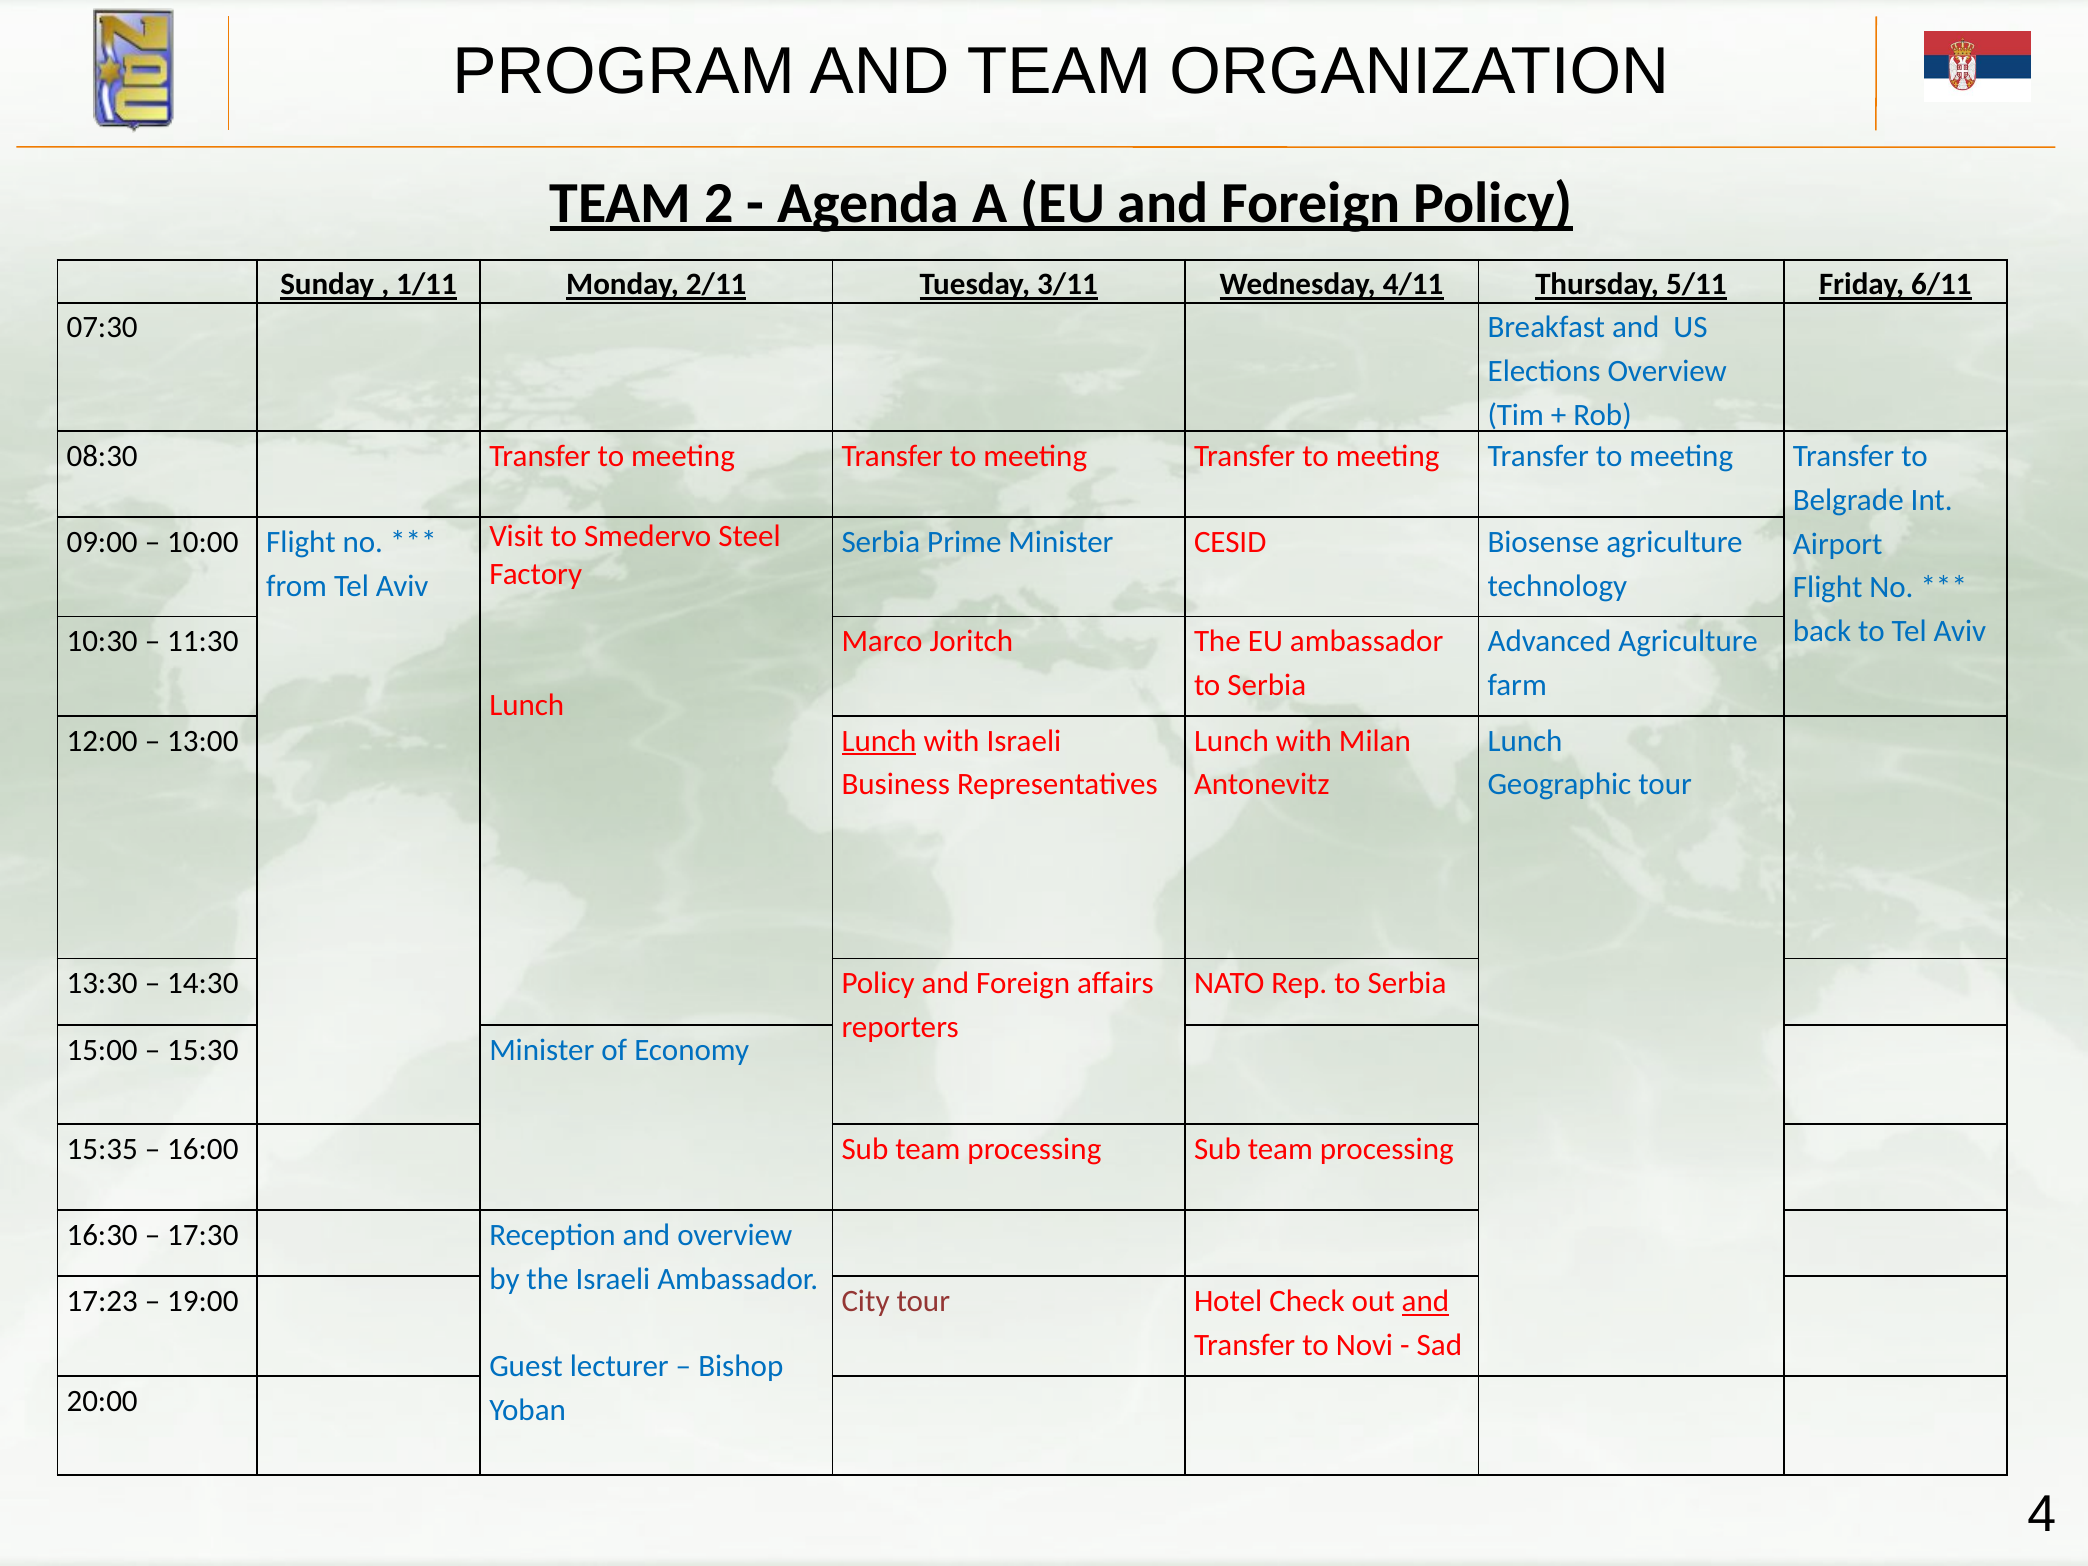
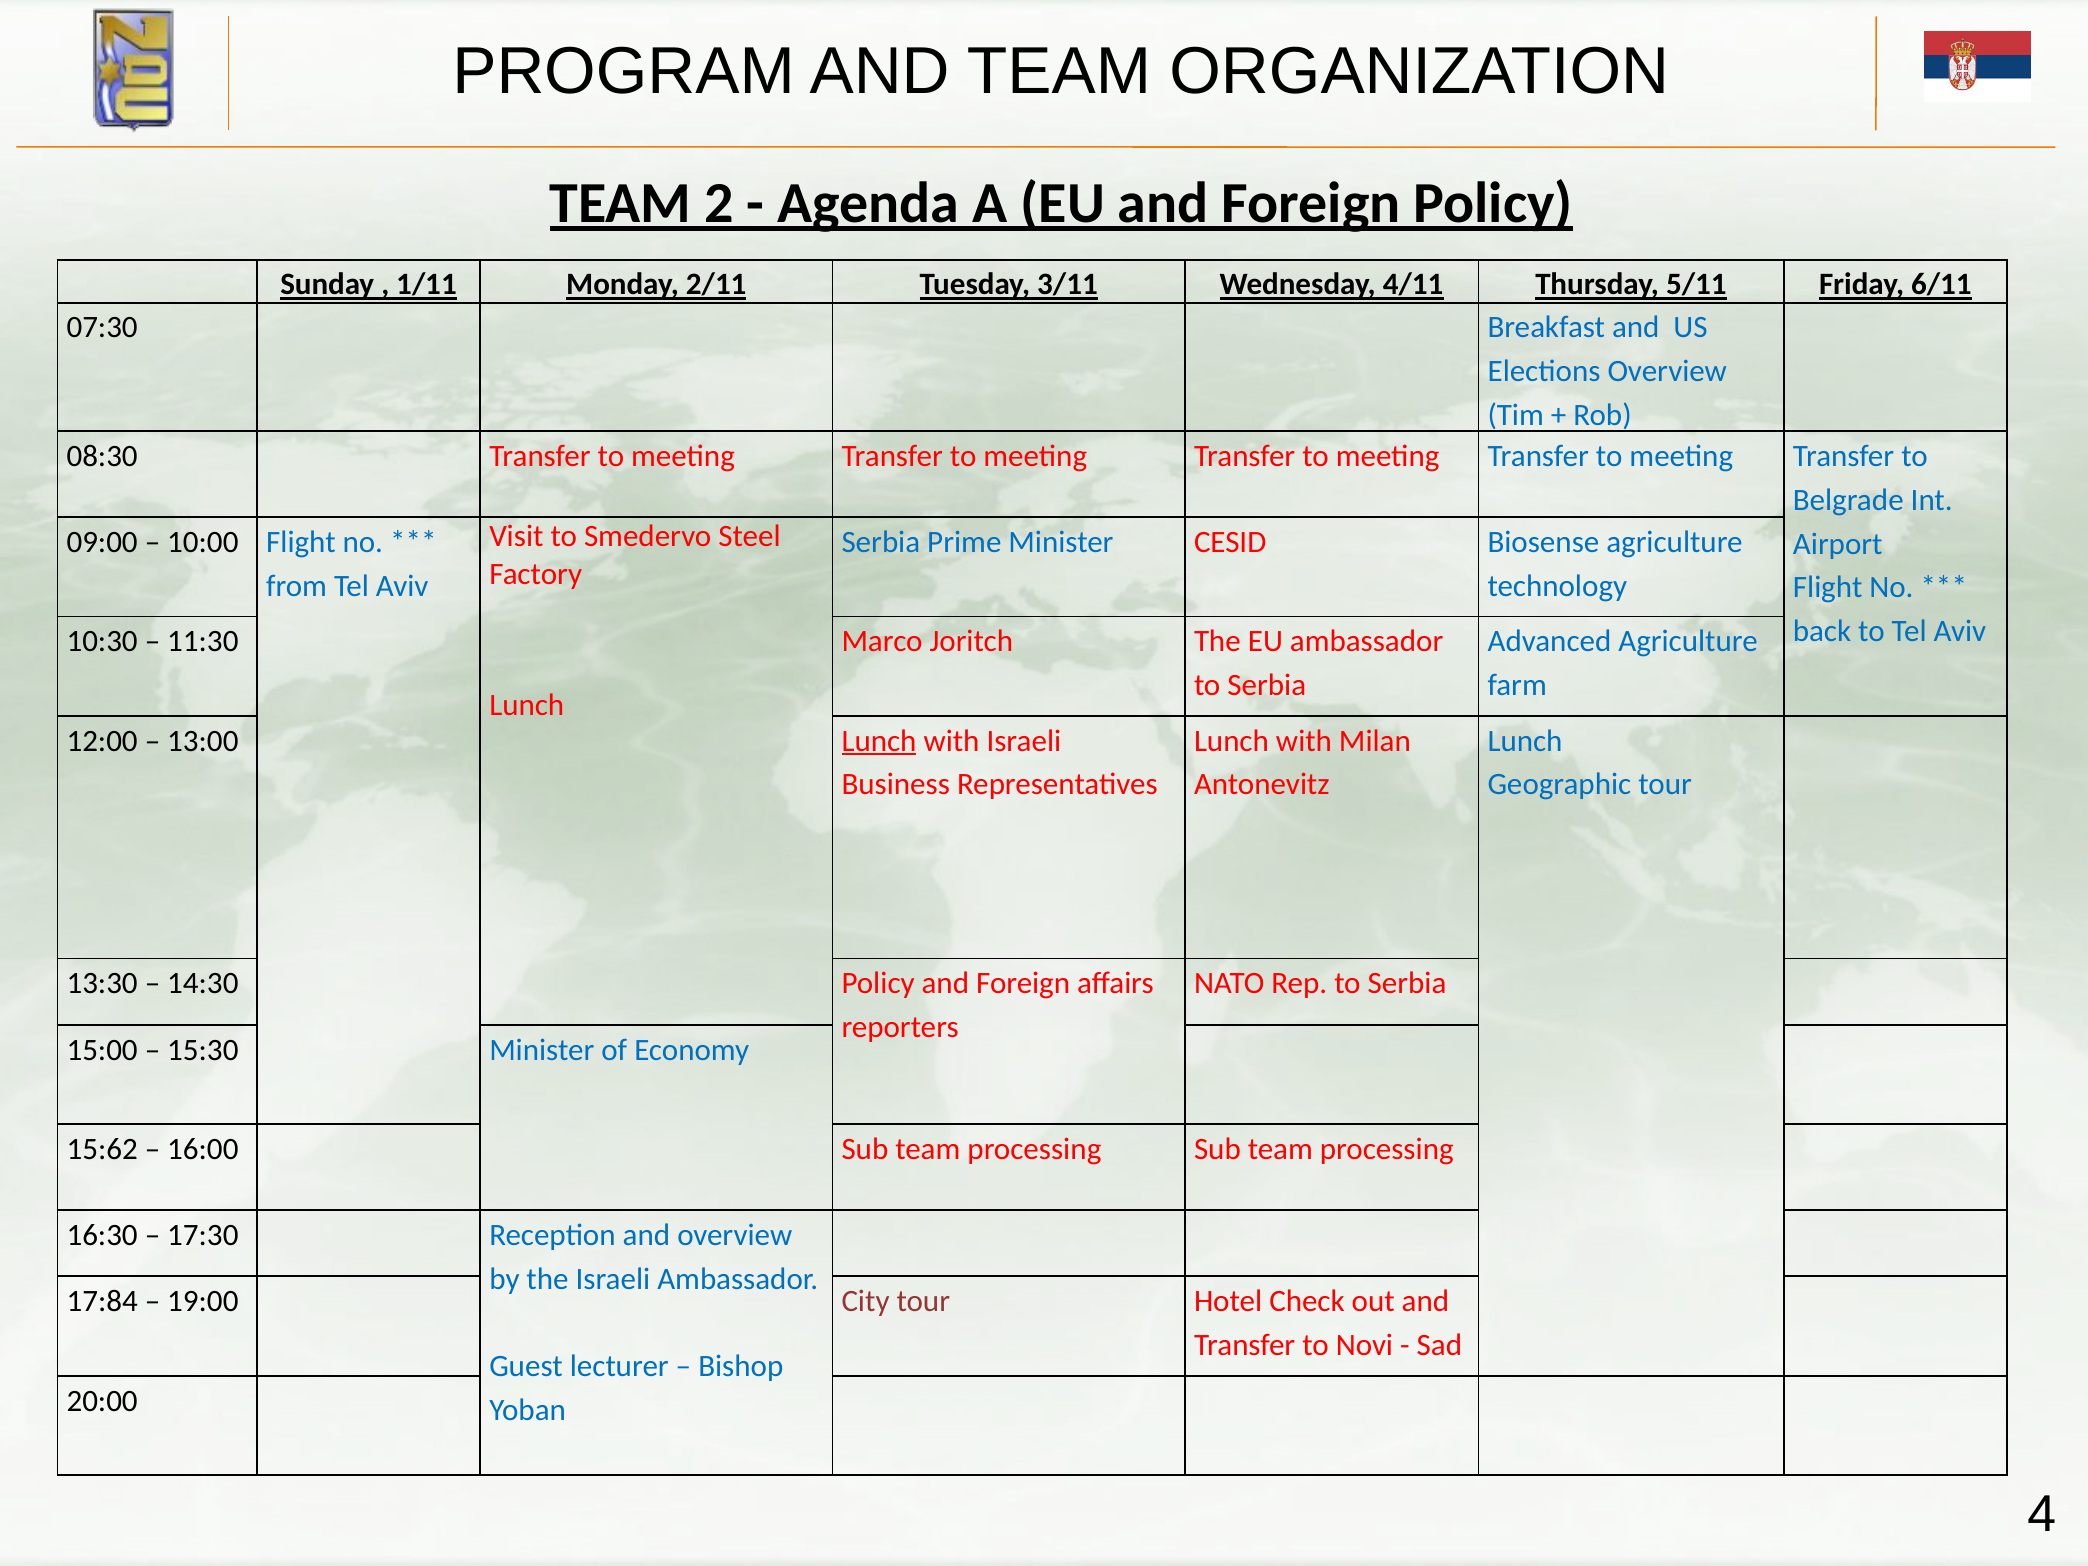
15:35: 15:35 -> 15:62
17:23: 17:23 -> 17:84
and at (1426, 1301) underline: present -> none
